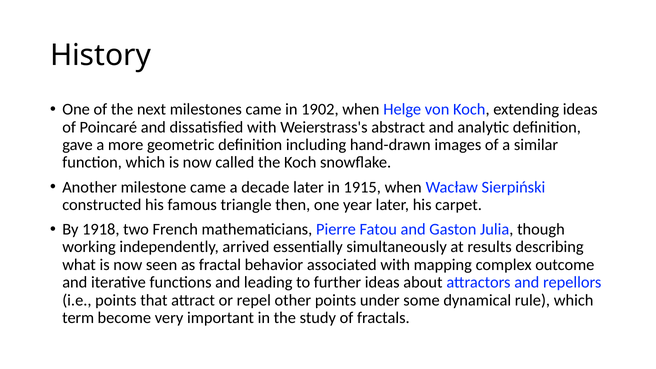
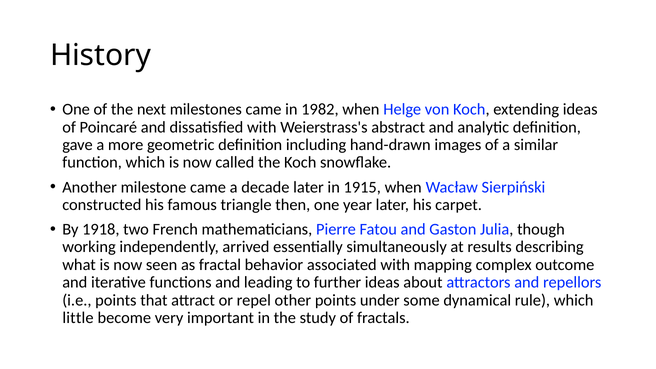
1902: 1902 -> 1982
term: term -> little
